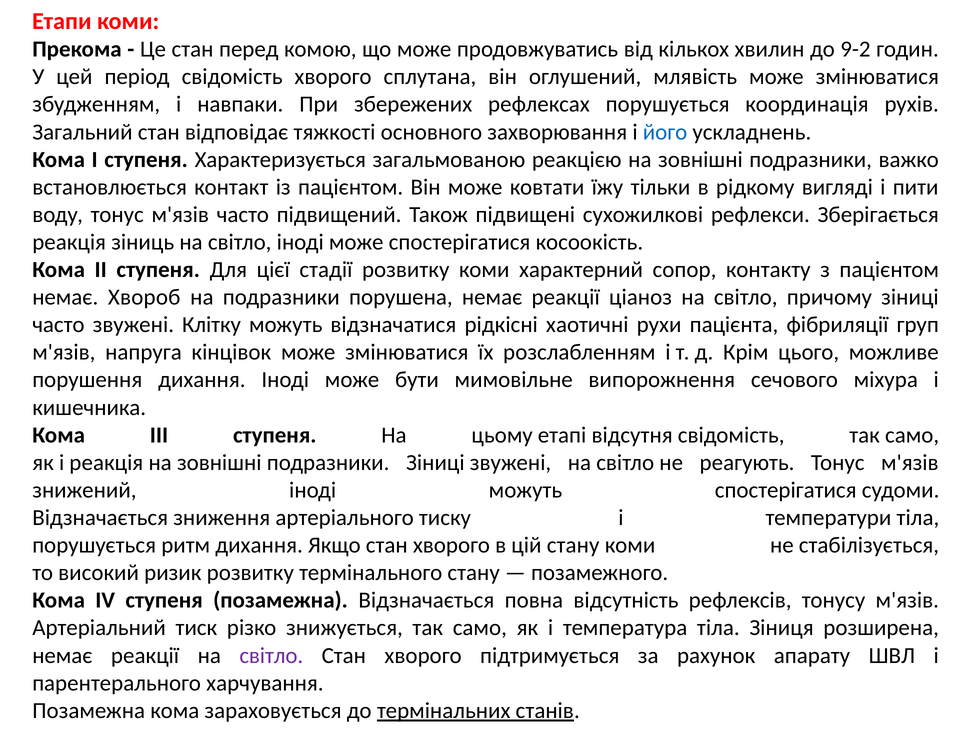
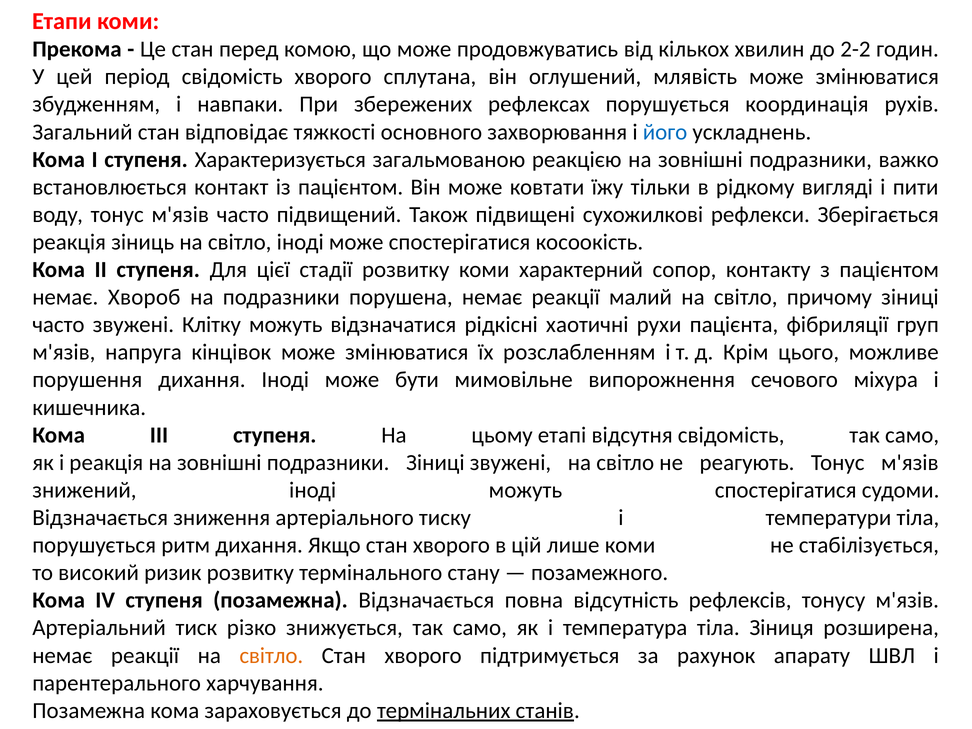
9-2: 9-2 -> 2-2
ціаноз: ціаноз -> малий
цій стану: стану -> лише
світло at (271, 655) colour: purple -> orange
